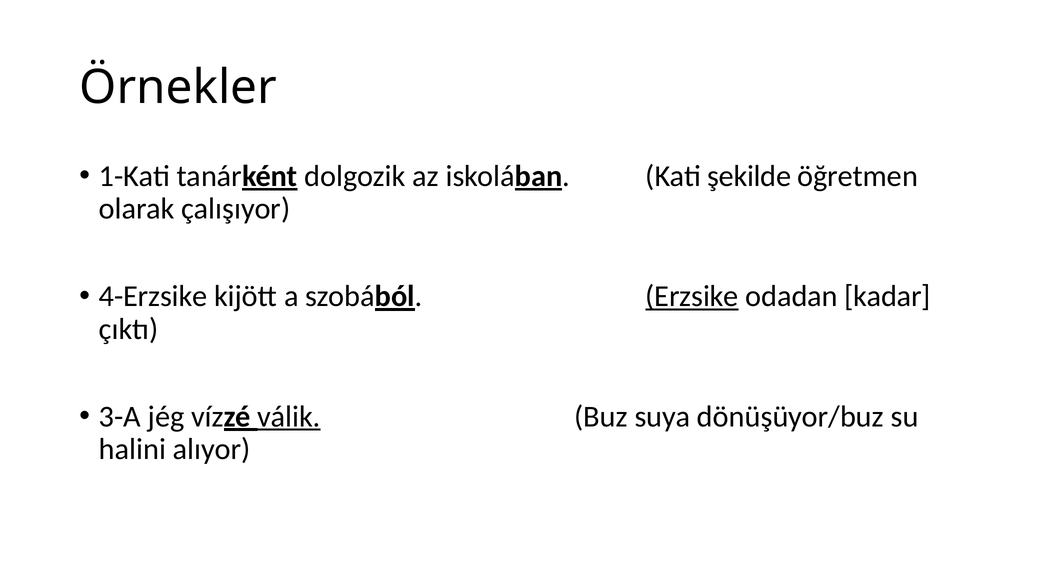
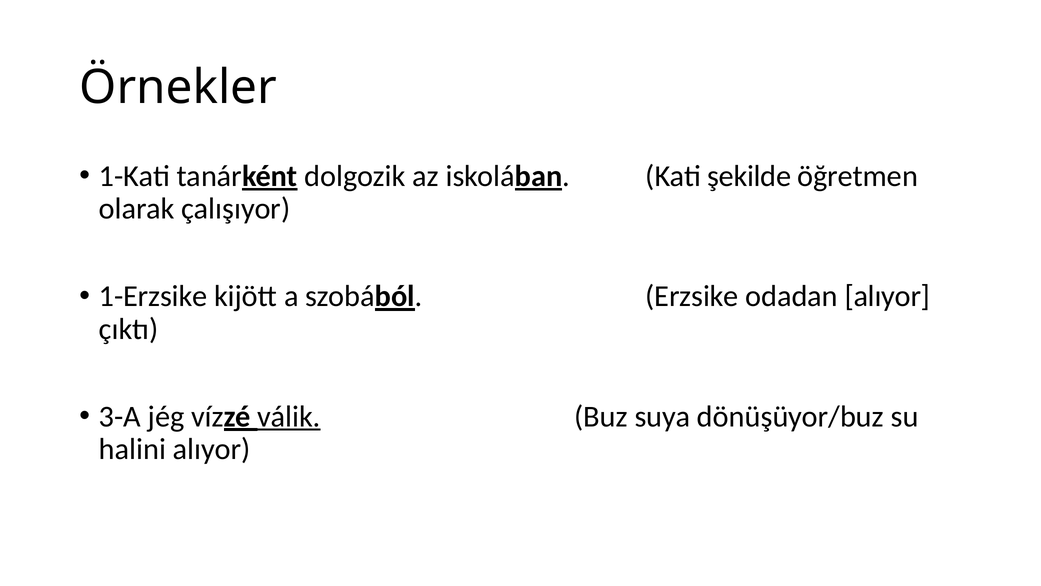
4-Erzsike: 4-Erzsike -> 1-Erzsike
Erzsike underline: present -> none
odadan kadar: kadar -> alıyor
